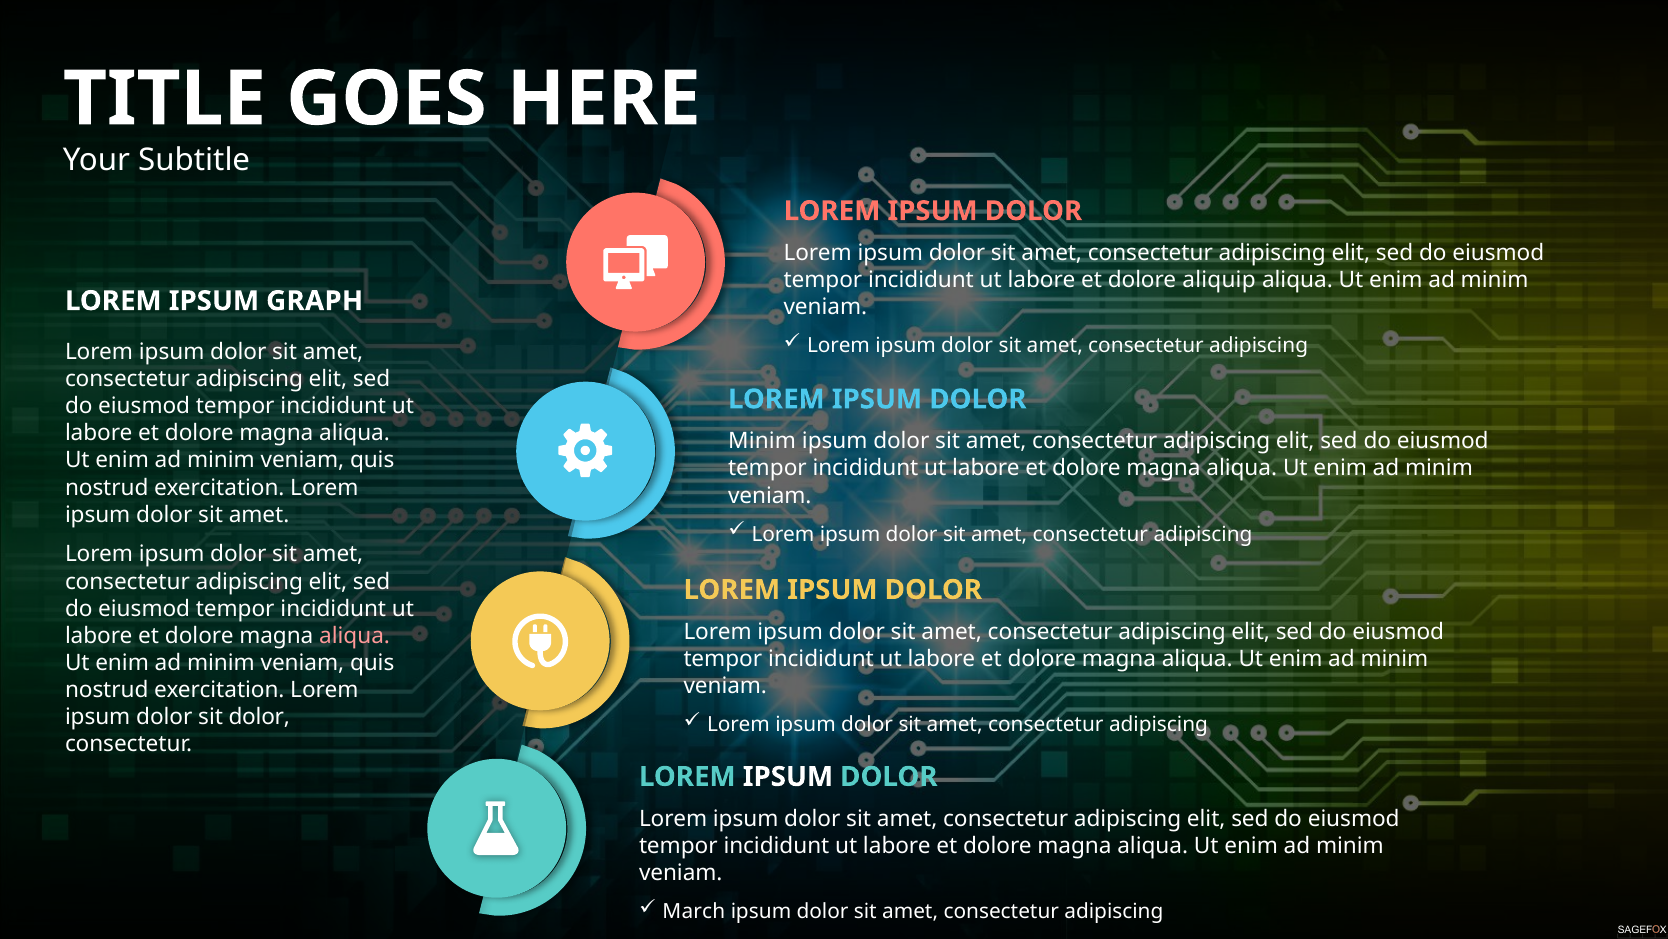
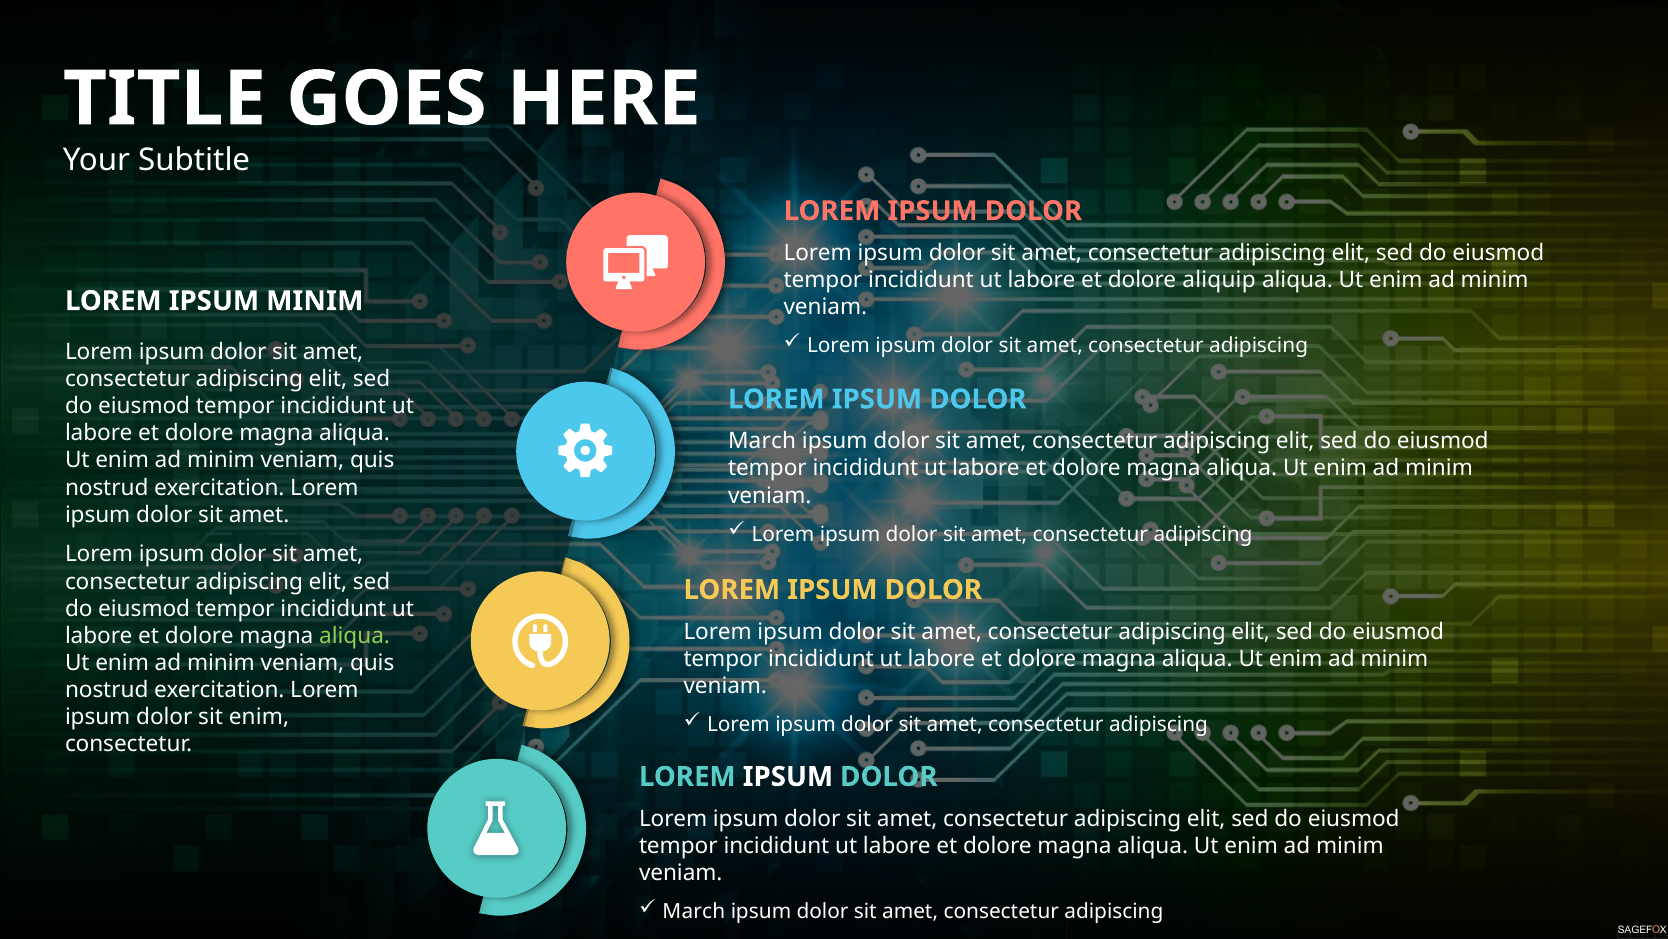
IPSUM GRAPH: GRAPH -> MINIM
Minim at (762, 441): Minim -> March
aliqua at (355, 635) colour: pink -> light green
sit dolor: dolor -> enim
